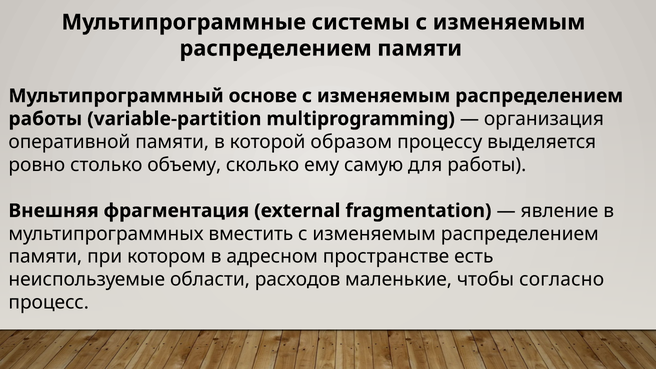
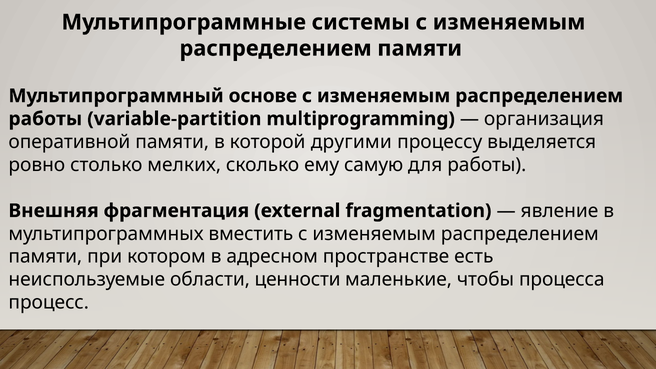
образом: образом -> другими
объему: объему -> мелких
расходов: расходов -> ценности
согласно: согласно -> процесса
